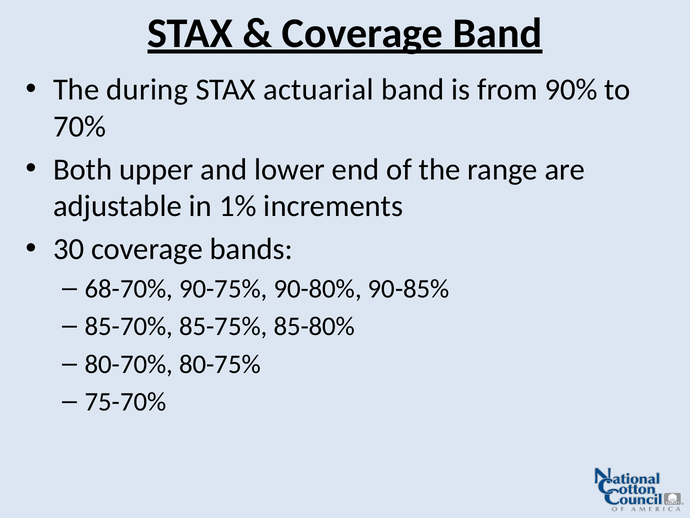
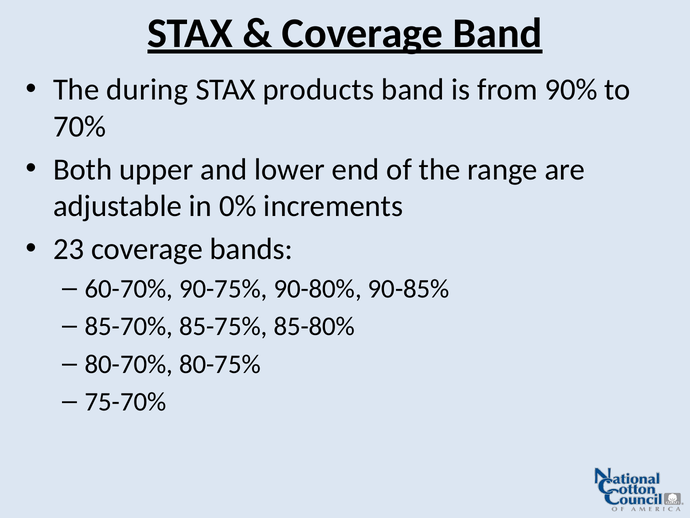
actuarial: actuarial -> products
1%: 1% -> 0%
30: 30 -> 23
68-70%: 68-70% -> 60-70%
